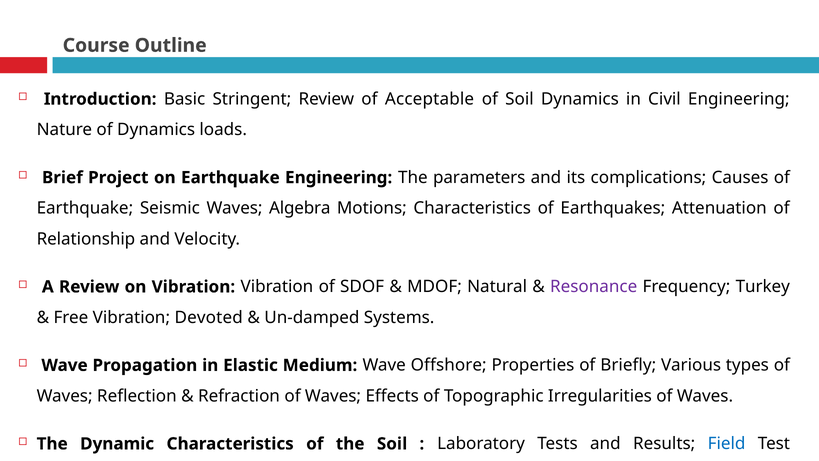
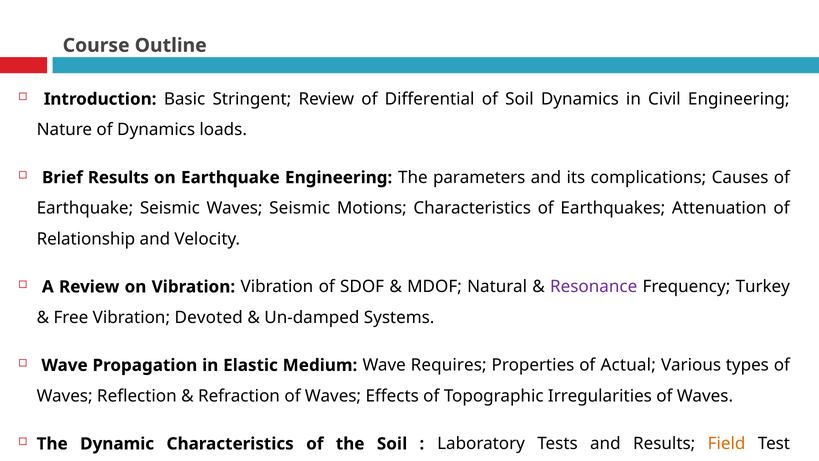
Acceptable: Acceptable -> Differential
Brief Project: Project -> Results
Waves Algebra: Algebra -> Seismic
Offshore: Offshore -> Requires
Briefly: Briefly -> Actual
Field colour: blue -> orange
